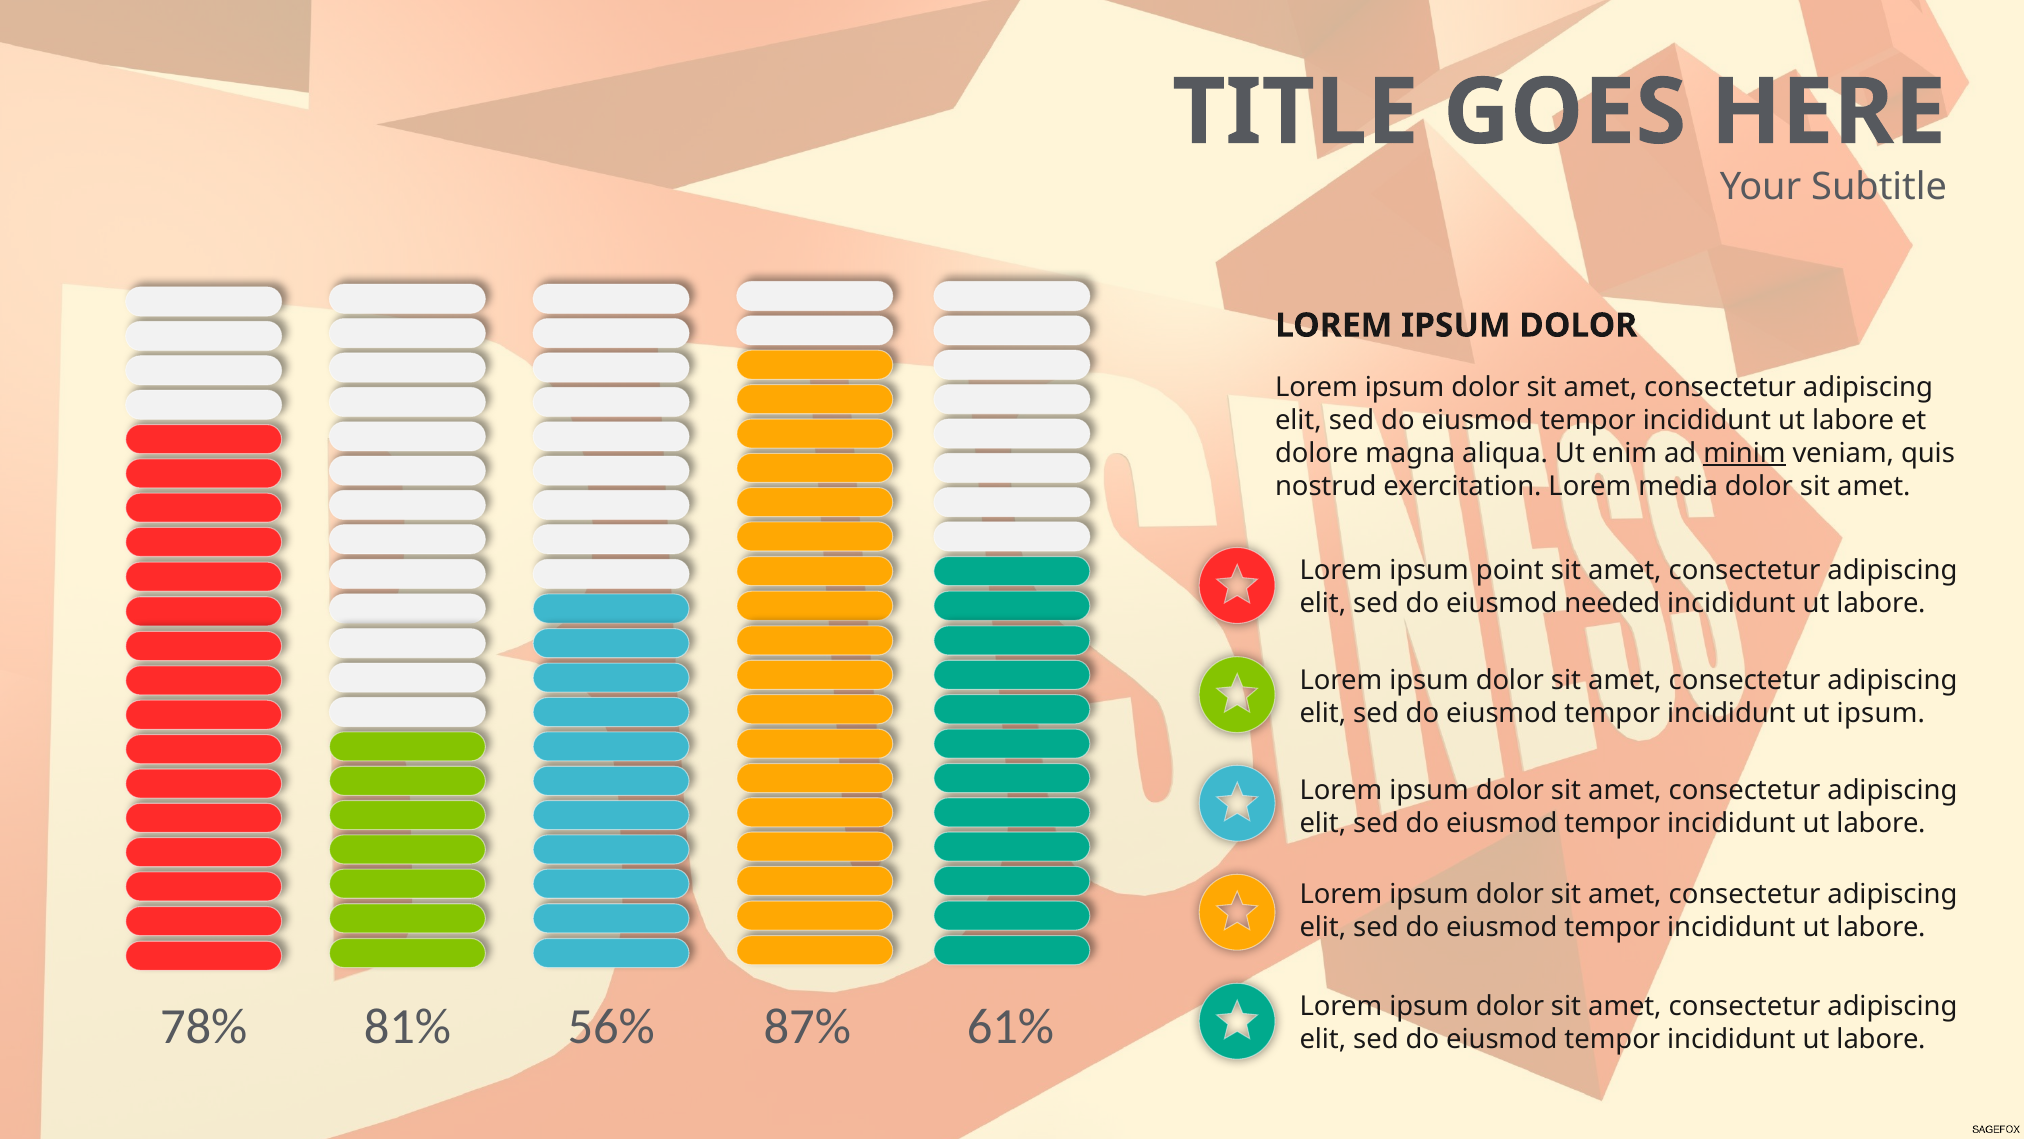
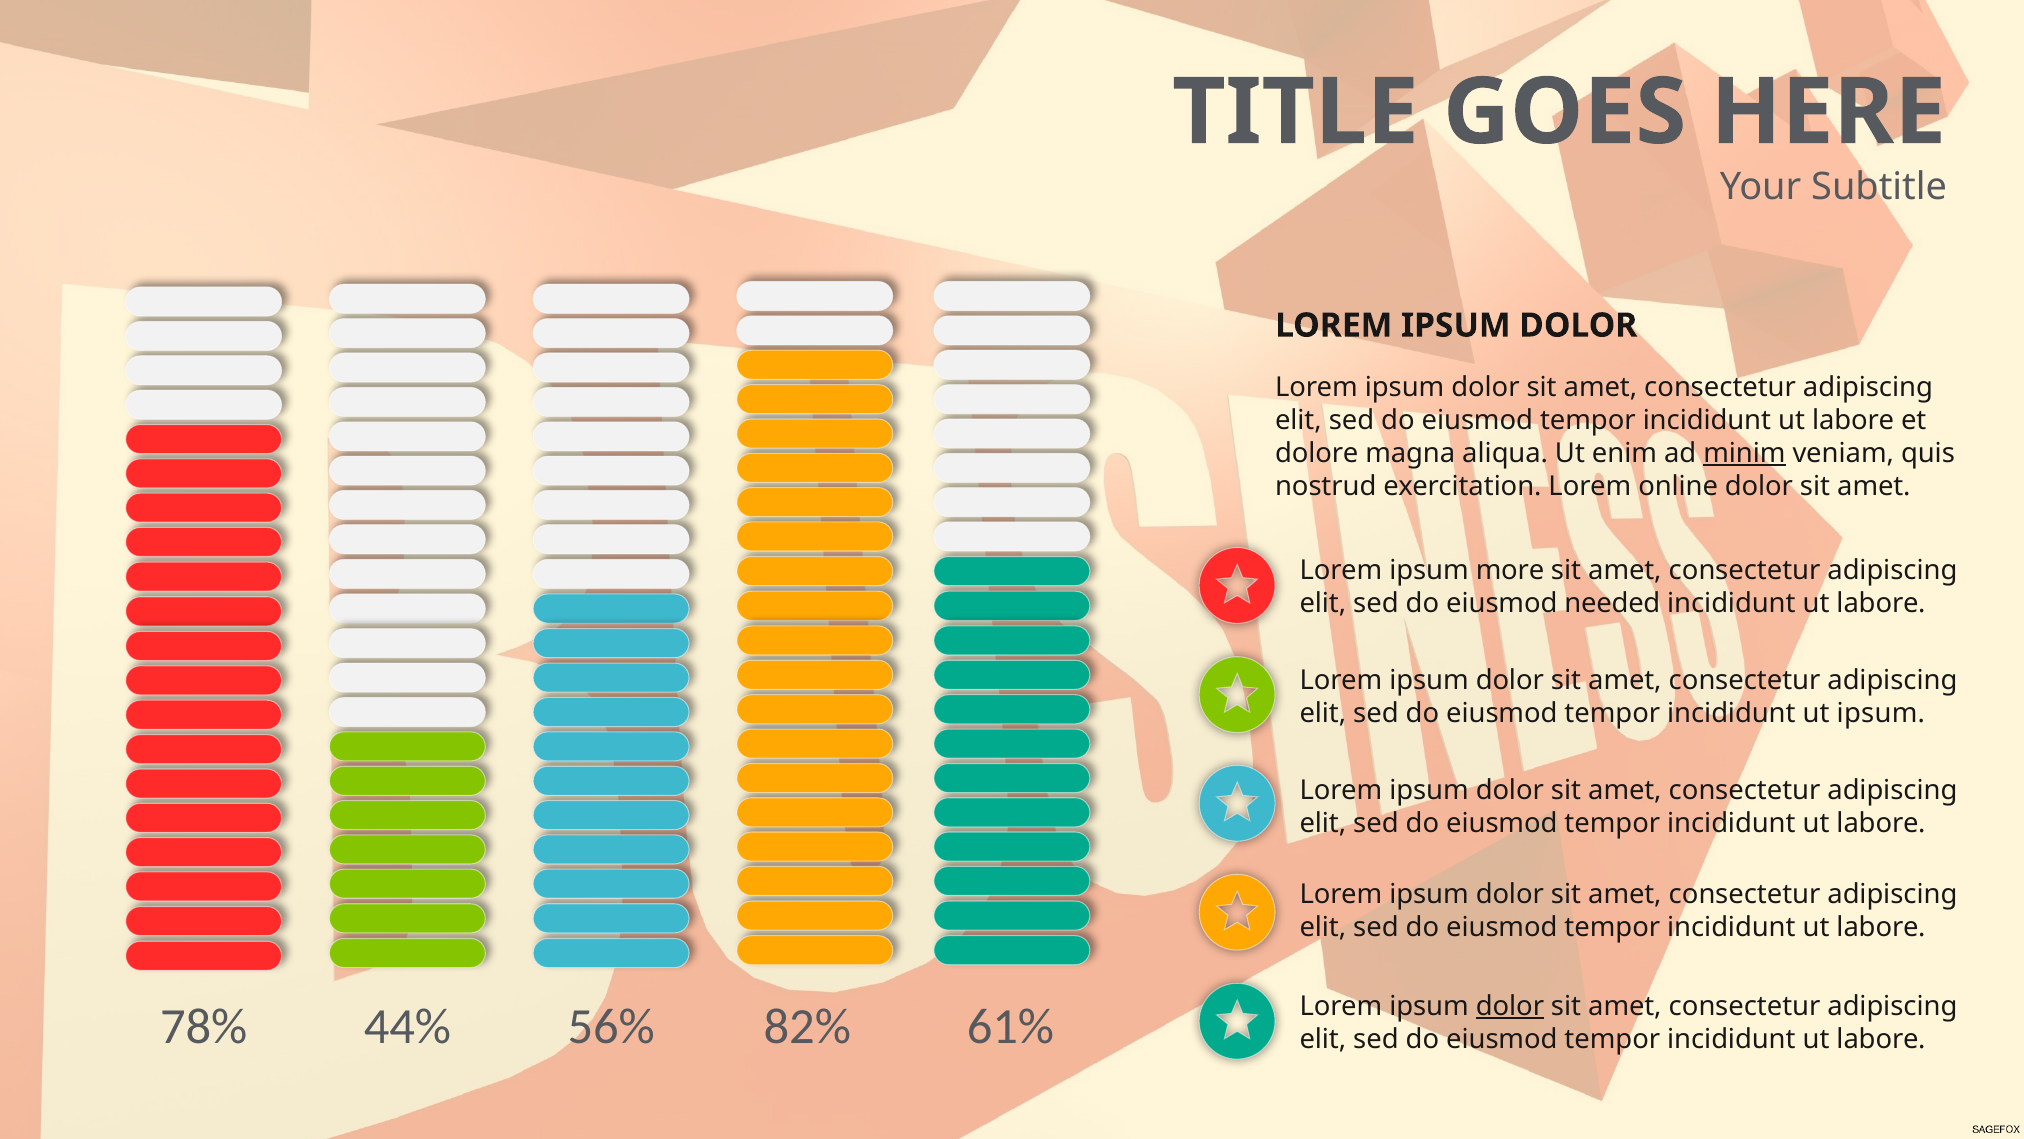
media: media -> online
point: point -> more
dolor at (1510, 1006) underline: none -> present
81%: 81% -> 44%
87%: 87% -> 82%
